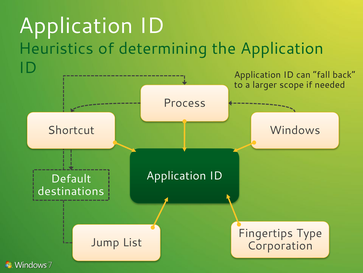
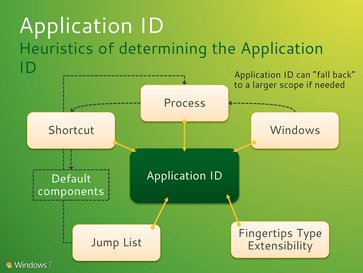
destinations: destinations -> components
Corporation: Corporation -> Extensibility
